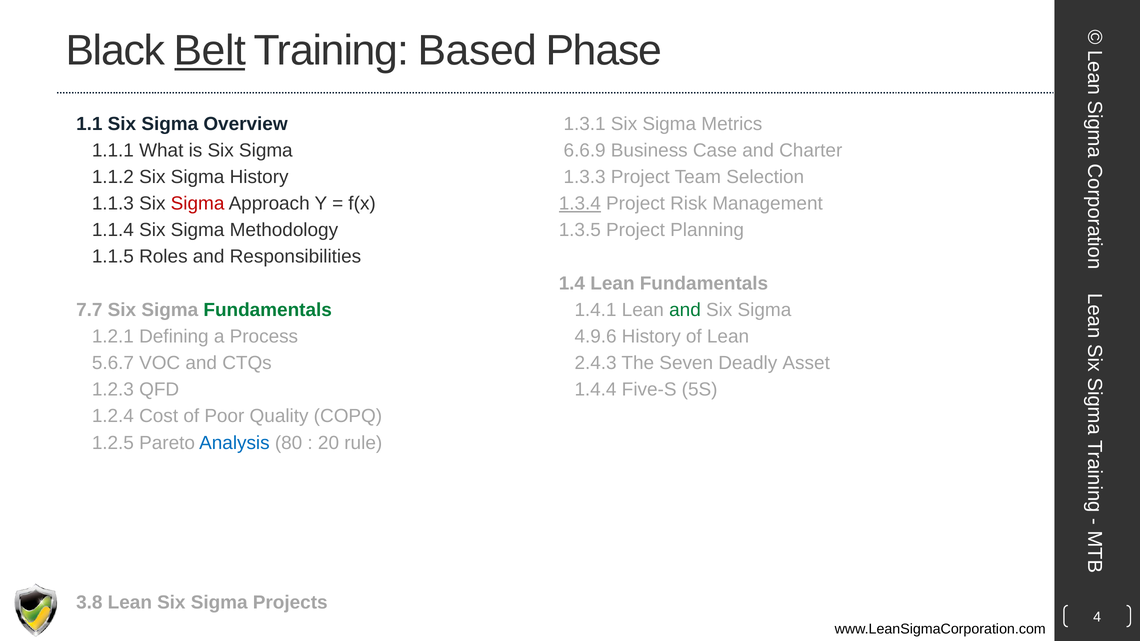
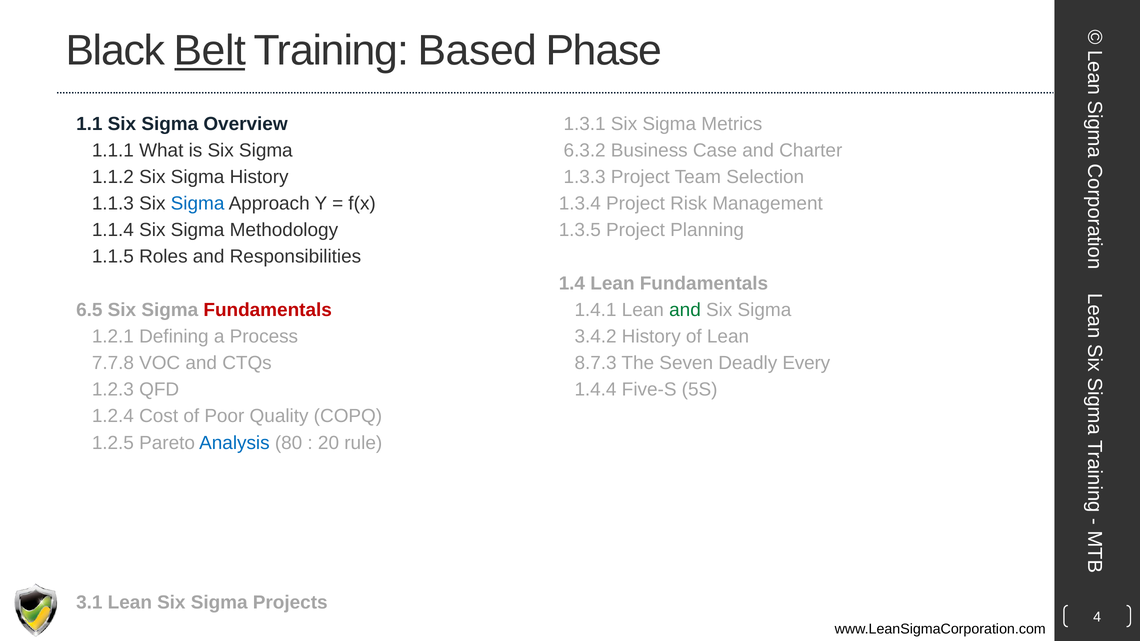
6.6.9: 6.6.9 -> 6.3.2
Sigma at (198, 204) colour: red -> blue
1.3.4 underline: present -> none
7.7: 7.7 -> 6.5
Fundamentals at (268, 310) colour: green -> red
4.9.6: 4.9.6 -> 3.4.2
5.6.7: 5.6.7 -> 7.7.8
2.4.3: 2.4.3 -> 8.7.3
Asset: Asset -> Every
3.8: 3.8 -> 3.1
